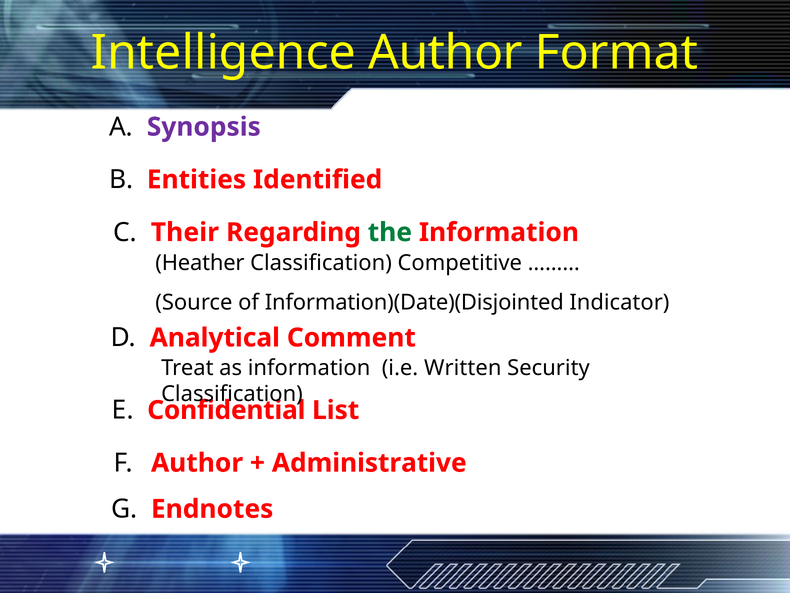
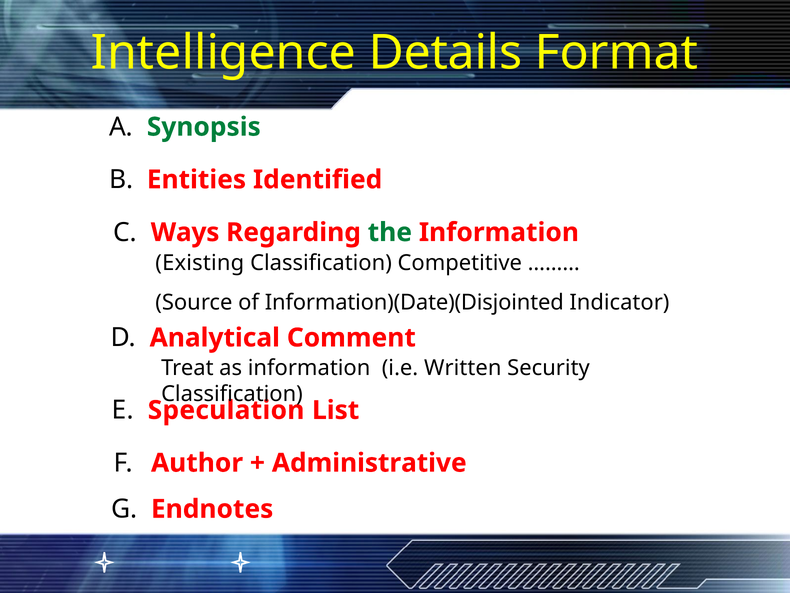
Intelligence Author: Author -> Details
Synopsis colour: purple -> green
Their: Their -> Ways
Heather: Heather -> Existing
Confidential: Confidential -> Speculation
